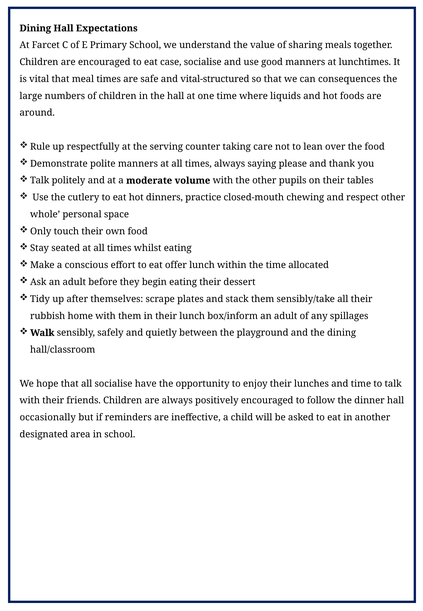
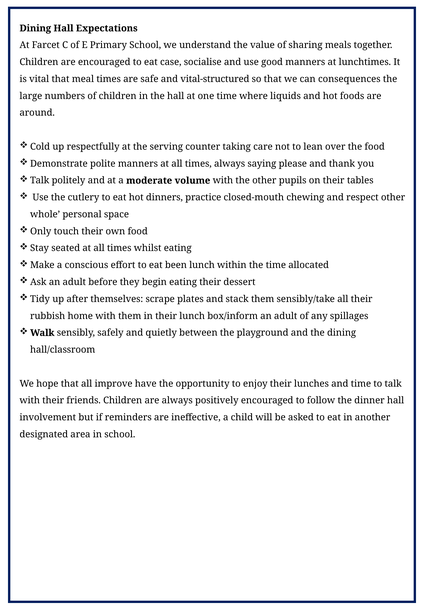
Rule: Rule -> Cold
offer: offer -> been
all socialise: socialise -> improve
occasionally: occasionally -> involvement
